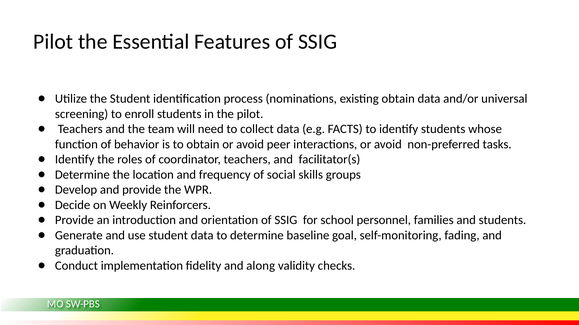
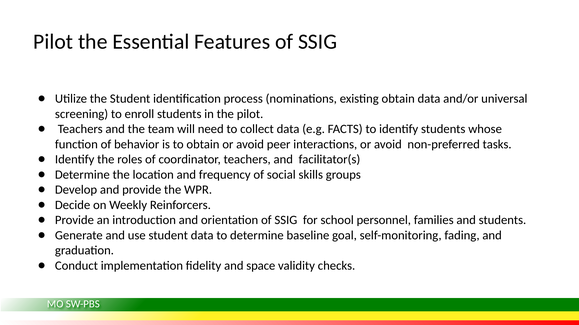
along: along -> space
